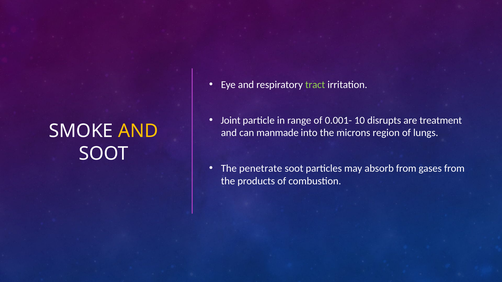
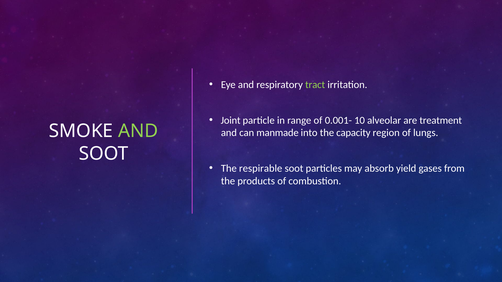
disrupts: disrupts -> alveolar
AND at (138, 131) colour: yellow -> light green
microns: microns -> capacity
penetrate: penetrate -> respirable
absorb from: from -> yield
